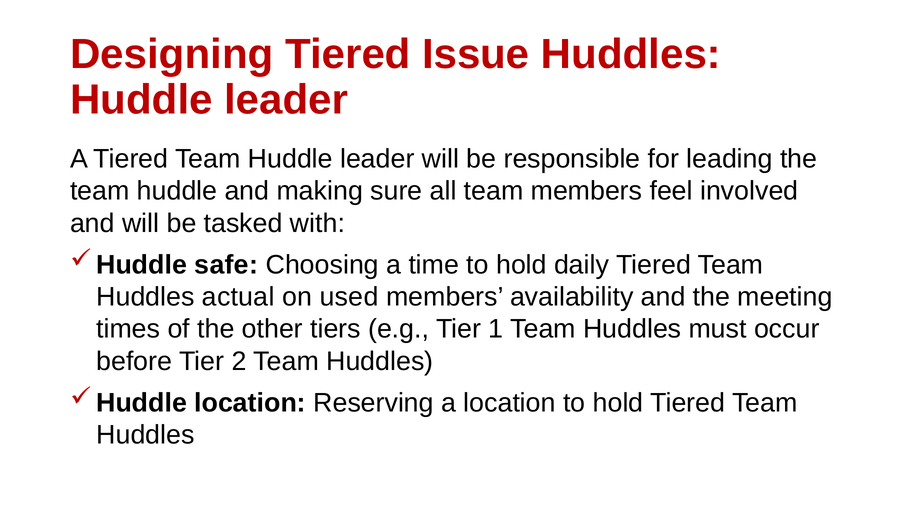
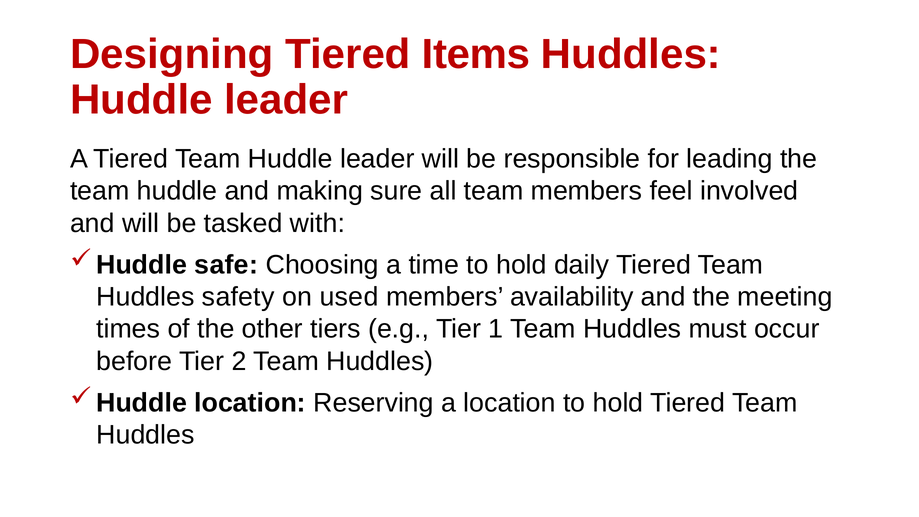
Issue: Issue -> Items
actual: actual -> safety
